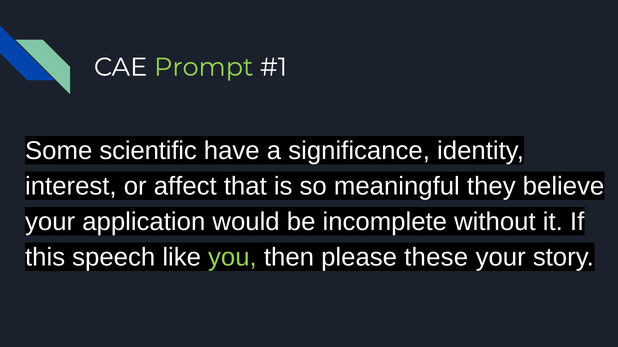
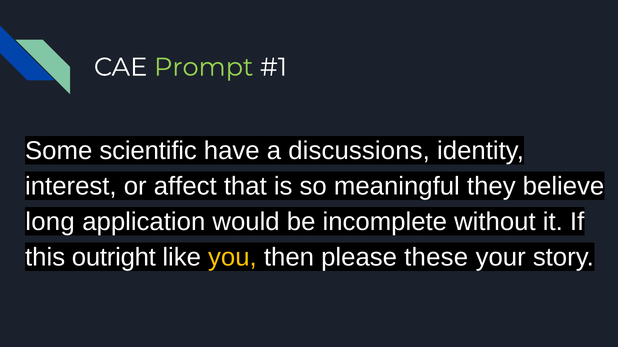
significance: significance -> discussions
your at (50, 222): your -> long
speech: speech -> outright
you colour: light green -> yellow
